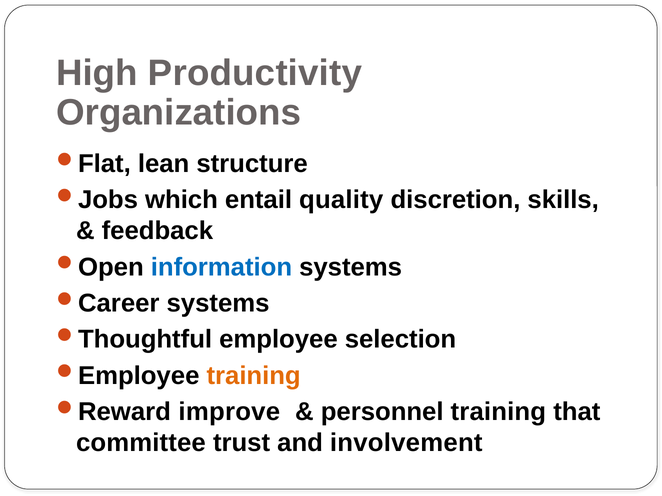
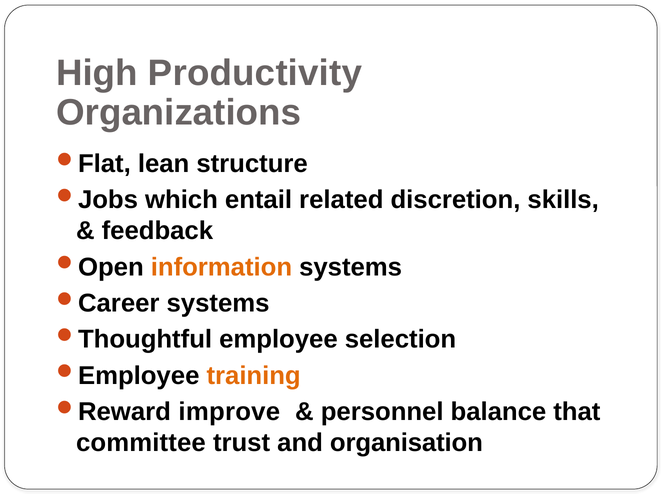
quality: quality -> related
information colour: blue -> orange
personnel training: training -> balance
involvement: involvement -> organisation
